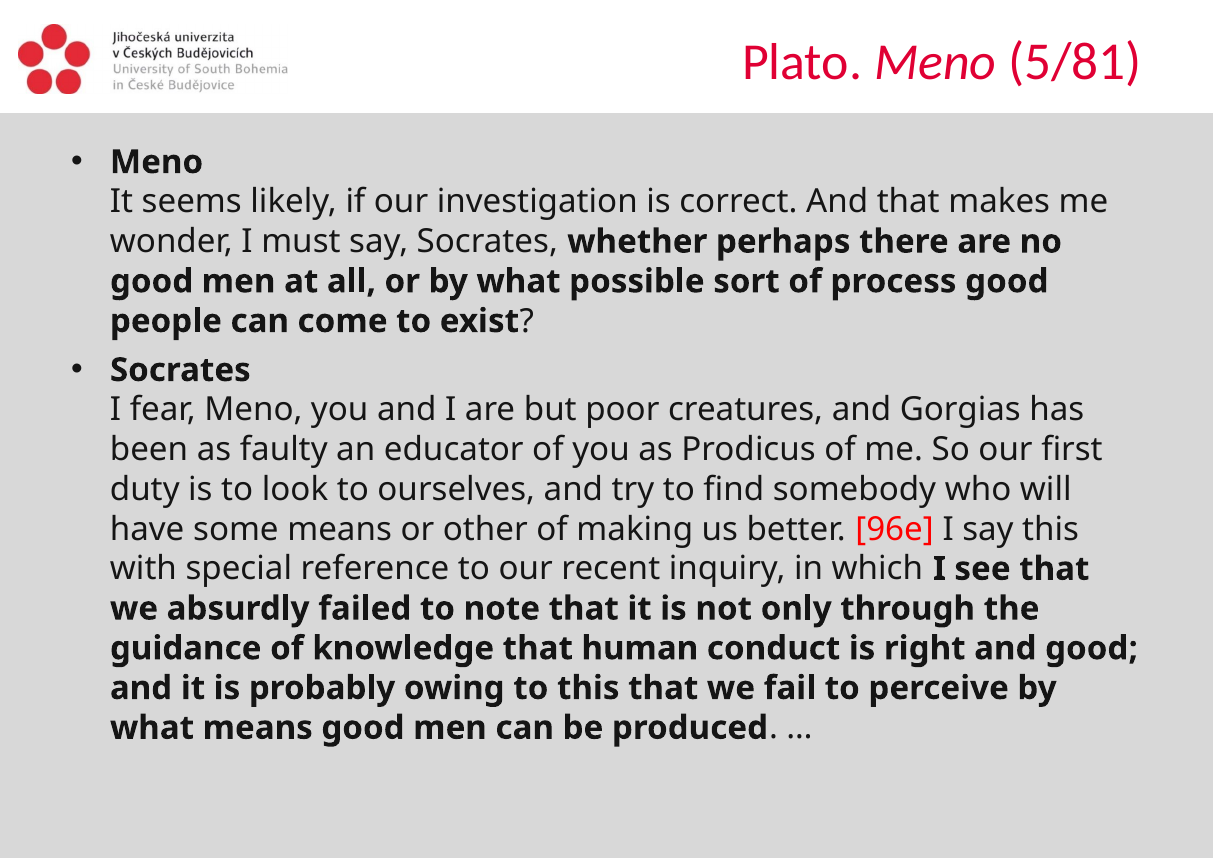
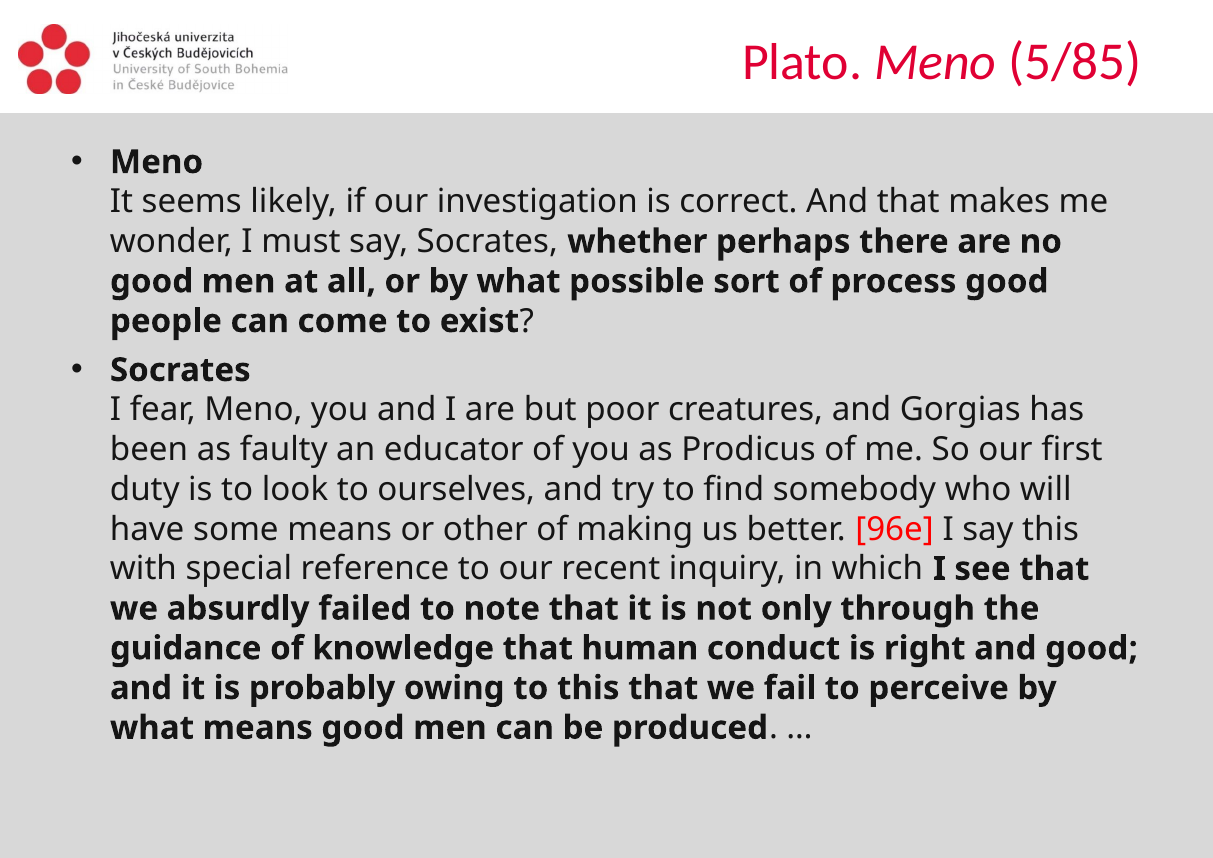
5/81: 5/81 -> 5/85
